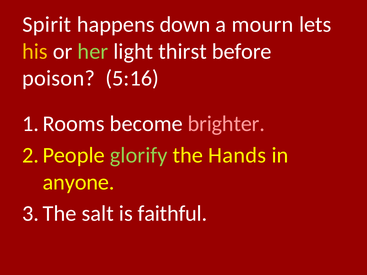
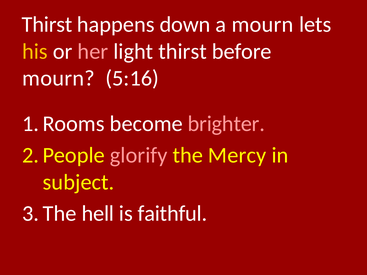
Spirit at (47, 25): Spirit -> Thirst
her colour: light green -> pink
poison at (58, 78): poison -> mourn
glorify colour: light green -> pink
Hands: Hands -> Mercy
anyone: anyone -> subject
salt: salt -> hell
